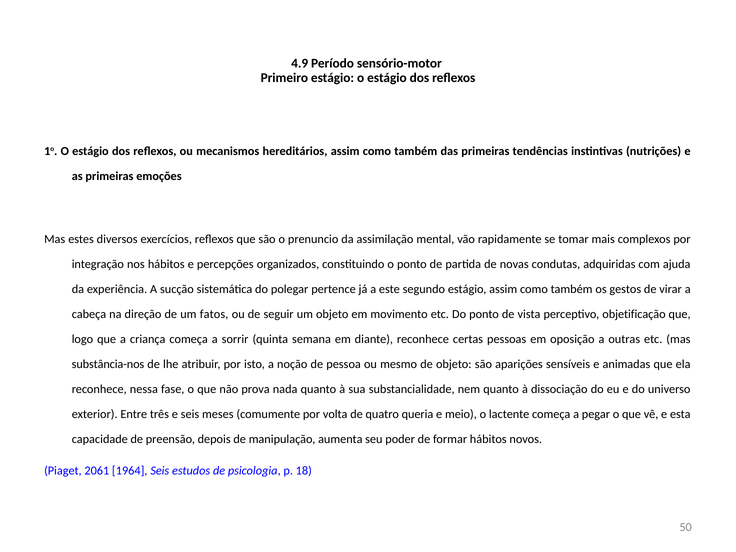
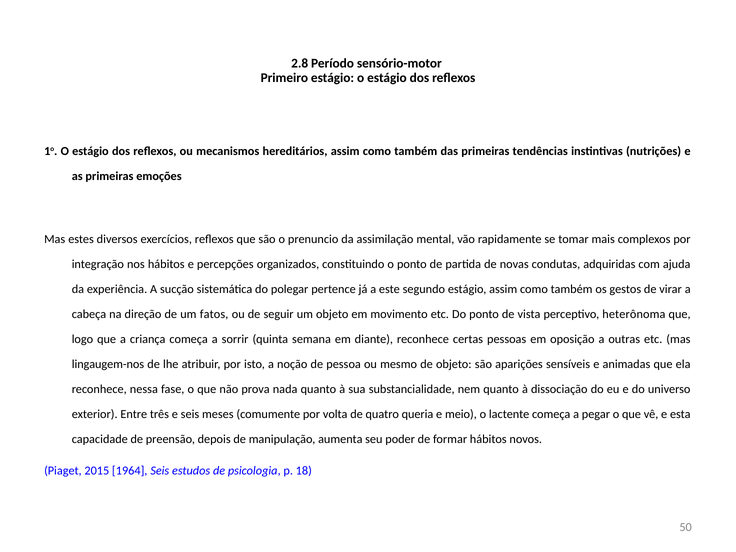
4.9: 4.9 -> 2.8
objetificação: objetificação -> heterônoma
substância-nos: substância-nos -> lingaugem-nos
2061: 2061 -> 2015
